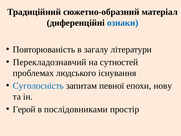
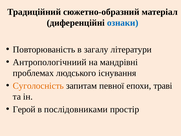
Перекладознавчий: Перекладознавчий -> Антропологічниий
сутностей: сутностей -> мандрівні
Суголосність colour: blue -> orange
нову: нову -> траві
